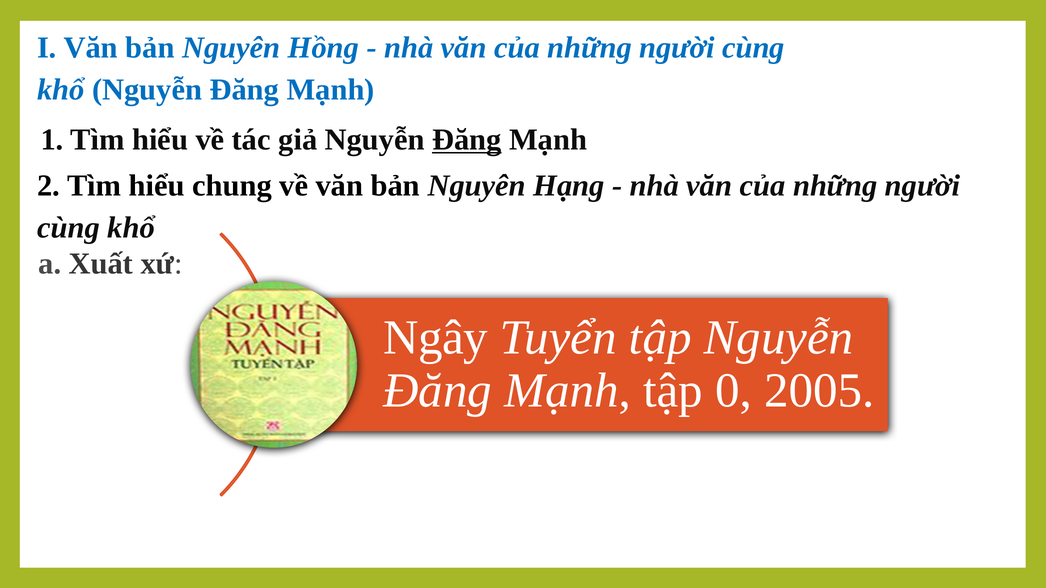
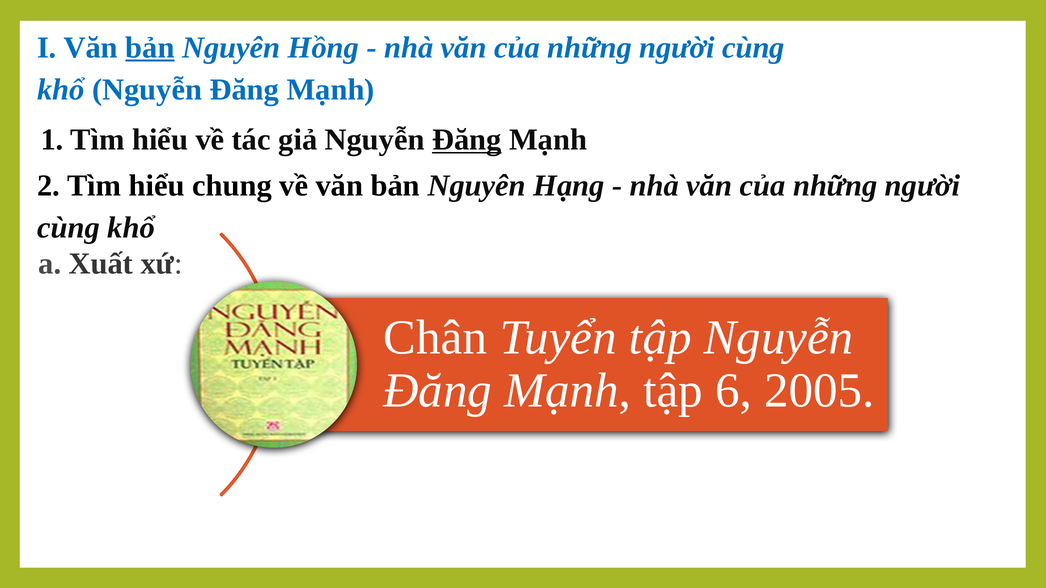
bản at (150, 48) underline: none -> present
Ngây: Ngây -> Chân
0: 0 -> 6
